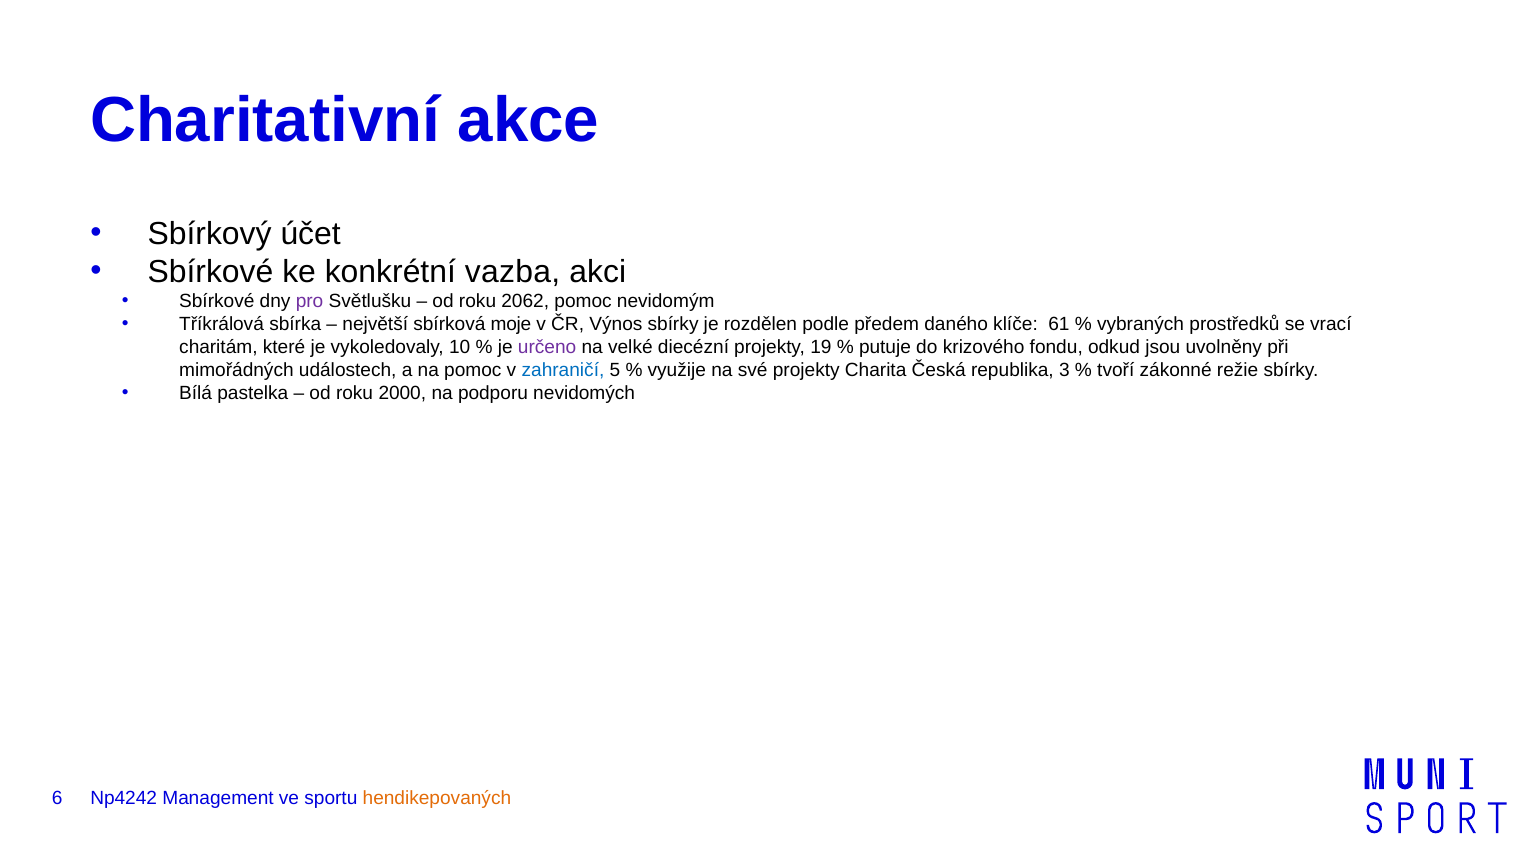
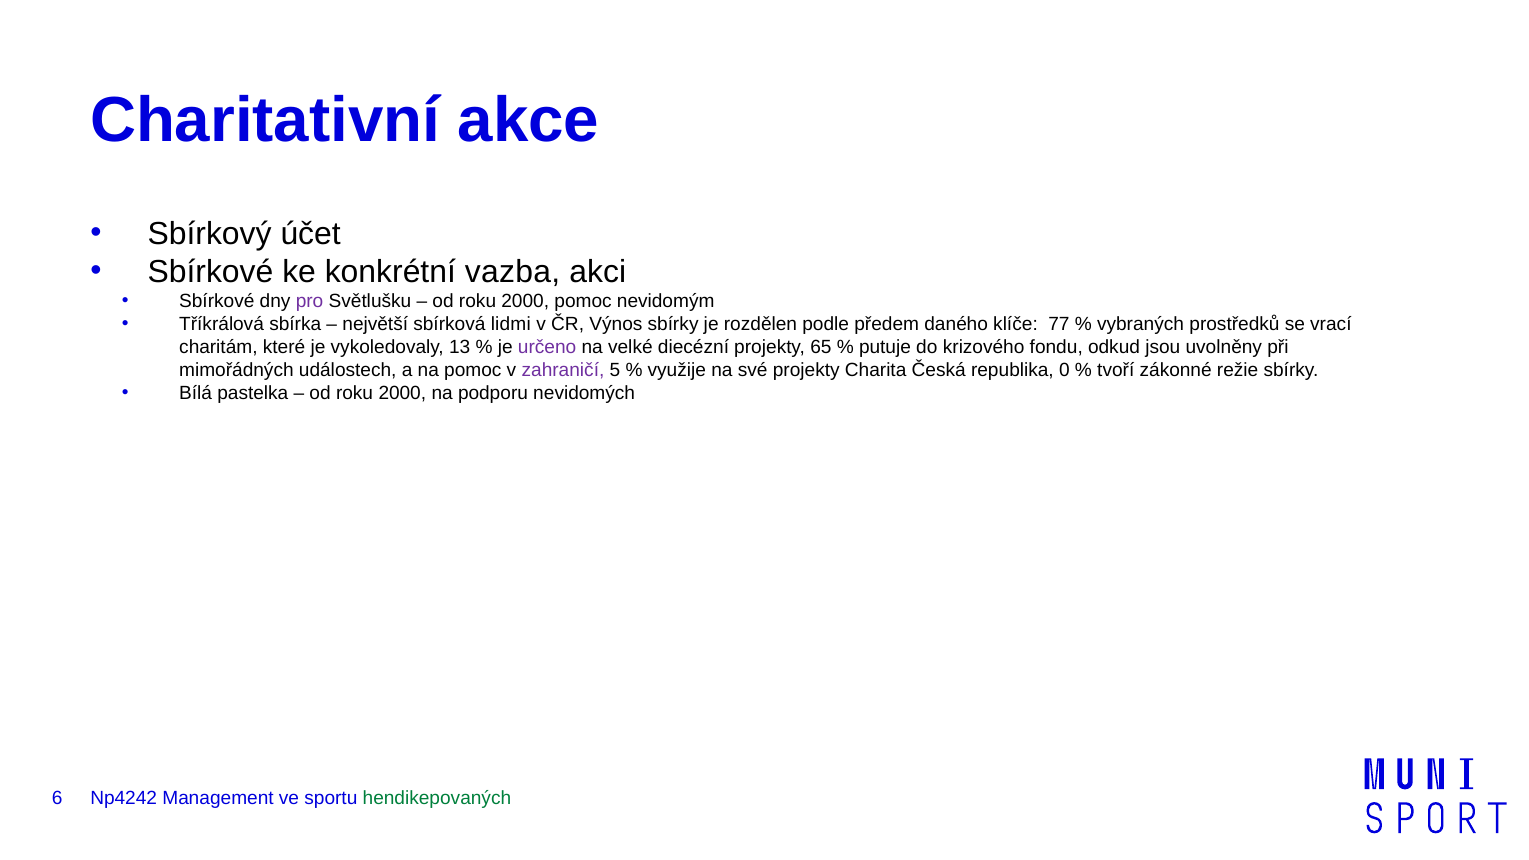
2062 at (525, 301): 2062 -> 2000
moje: moje -> lidmi
61: 61 -> 77
10: 10 -> 13
19: 19 -> 65
zahraničí colour: blue -> purple
3: 3 -> 0
hendikepovaných colour: orange -> green
